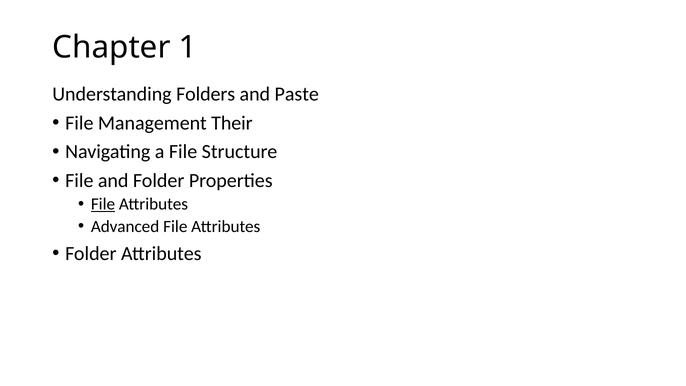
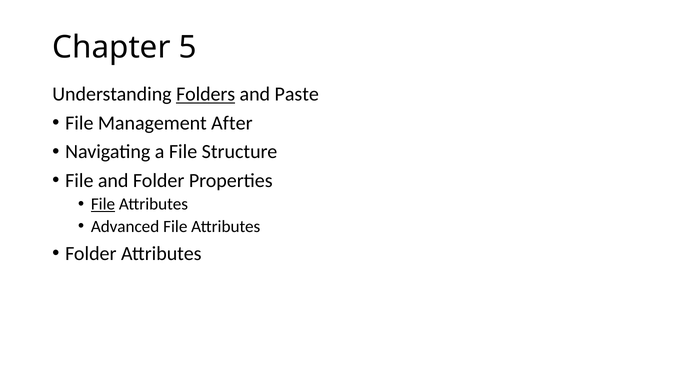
1: 1 -> 5
Folders underline: none -> present
Their: Their -> After
